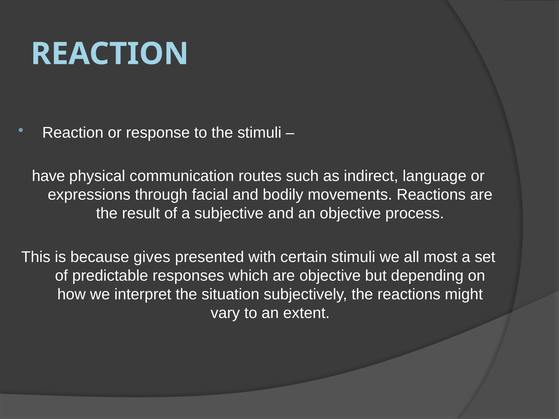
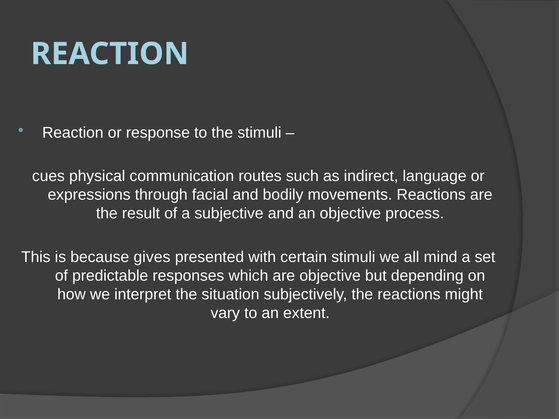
have: have -> cues
most: most -> mind
